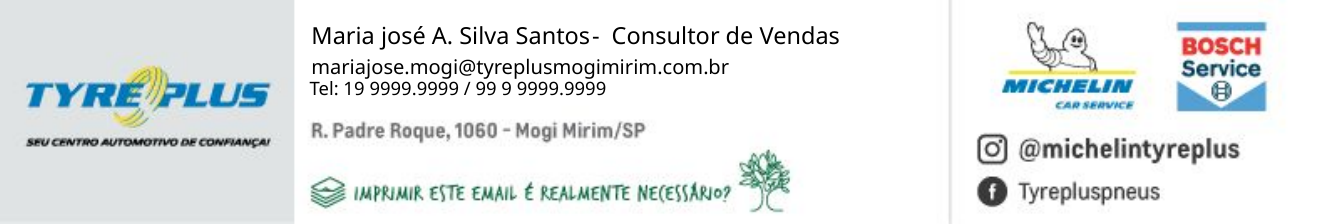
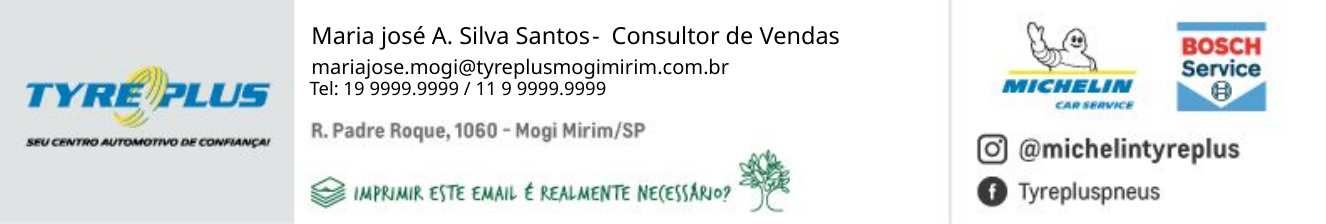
99: 99 -> 11
